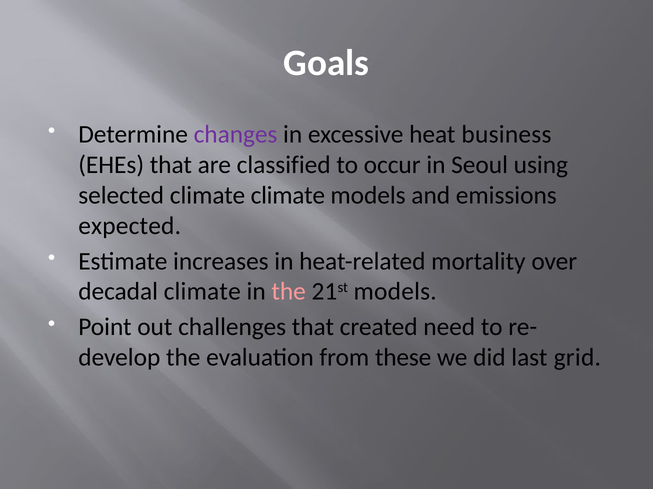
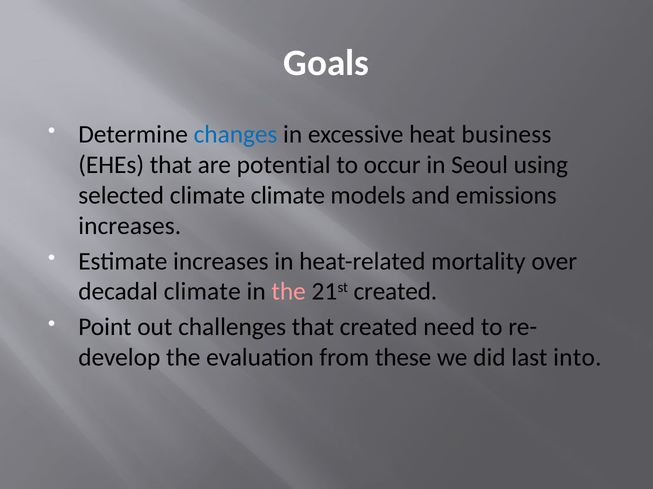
changes colour: purple -> blue
classified: classified -> potential
expected at (130, 226): expected -> increases
21st models: models -> created
grid: grid -> into
